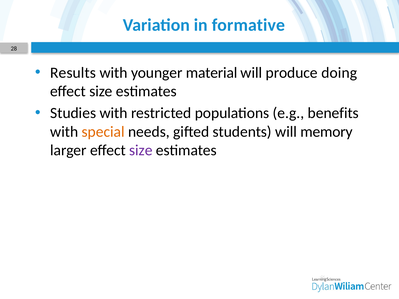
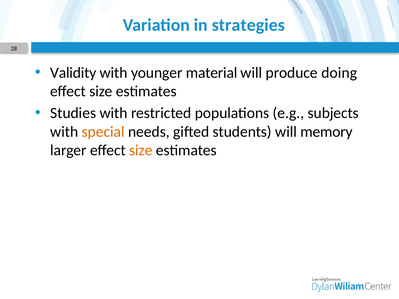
formative: formative -> strategies
Results: Results -> Validity
benefits: benefits -> subjects
size at (141, 150) colour: purple -> orange
